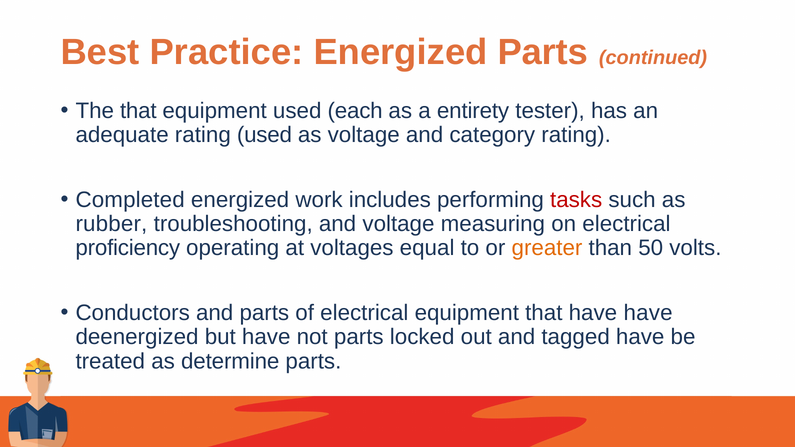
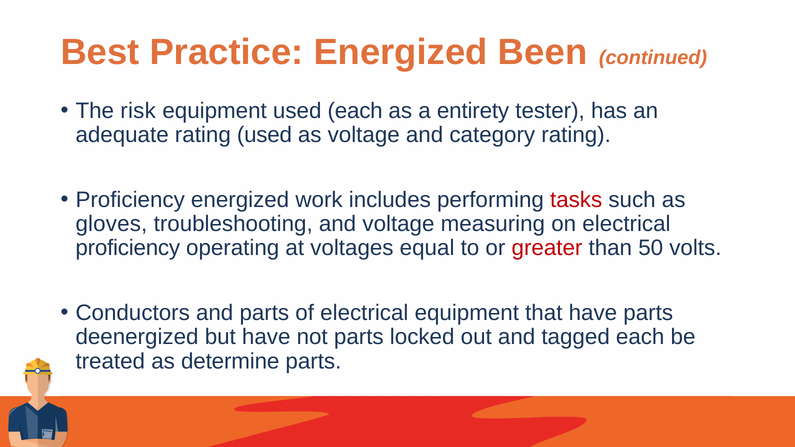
Energized Parts: Parts -> Been
The that: that -> risk
Completed at (130, 200): Completed -> Proficiency
rubber: rubber -> gloves
greater colour: orange -> red
have have: have -> parts
tagged have: have -> each
